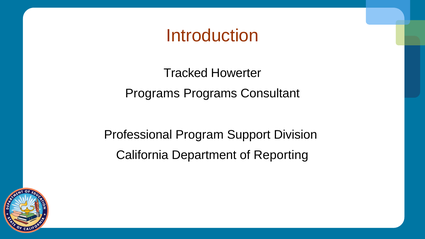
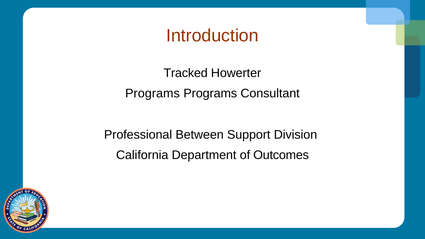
Program: Program -> Between
Reporting: Reporting -> Outcomes
